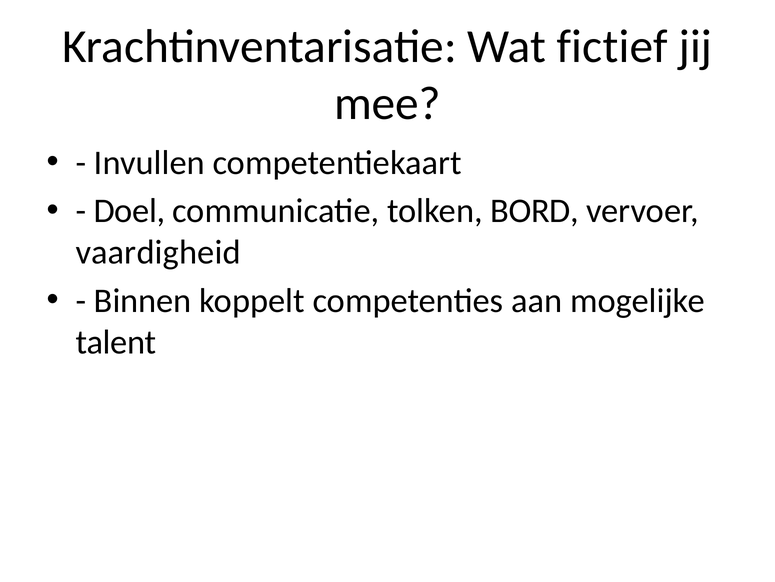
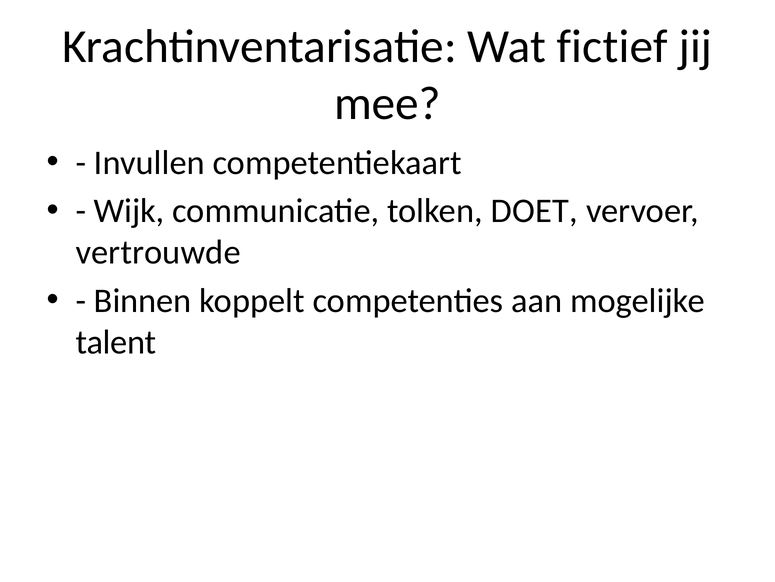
Doel: Doel -> Wijk
BORD: BORD -> DOET
vaardigheid: vaardigheid -> vertrouwde
